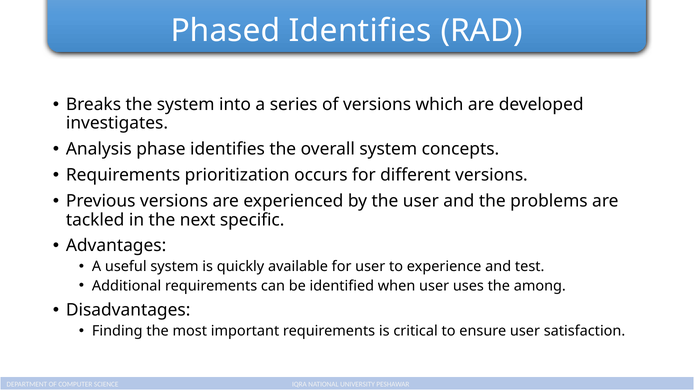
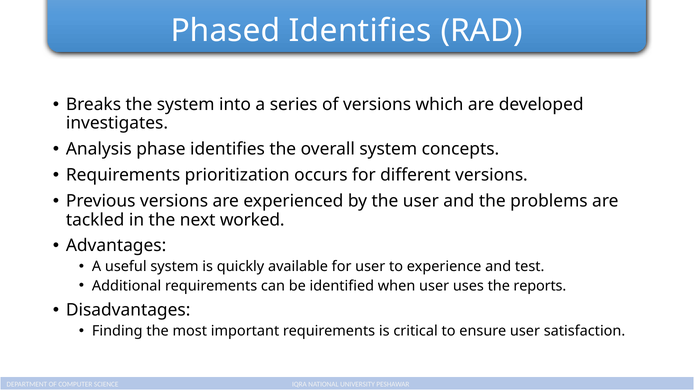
specific: specific -> worked
among: among -> reports
